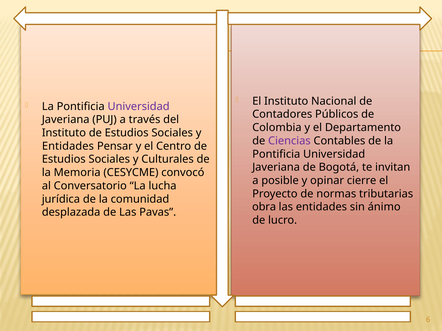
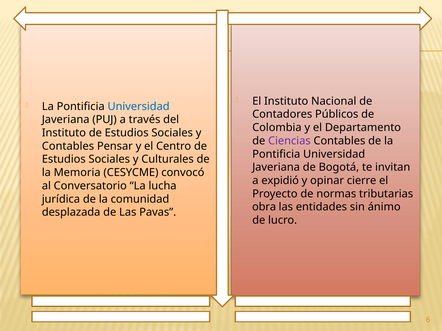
Universidad at (139, 107) colour: purple -> blue
Entidades at (68, 146): Entidades -> Contables
posible: posible -> expidió
